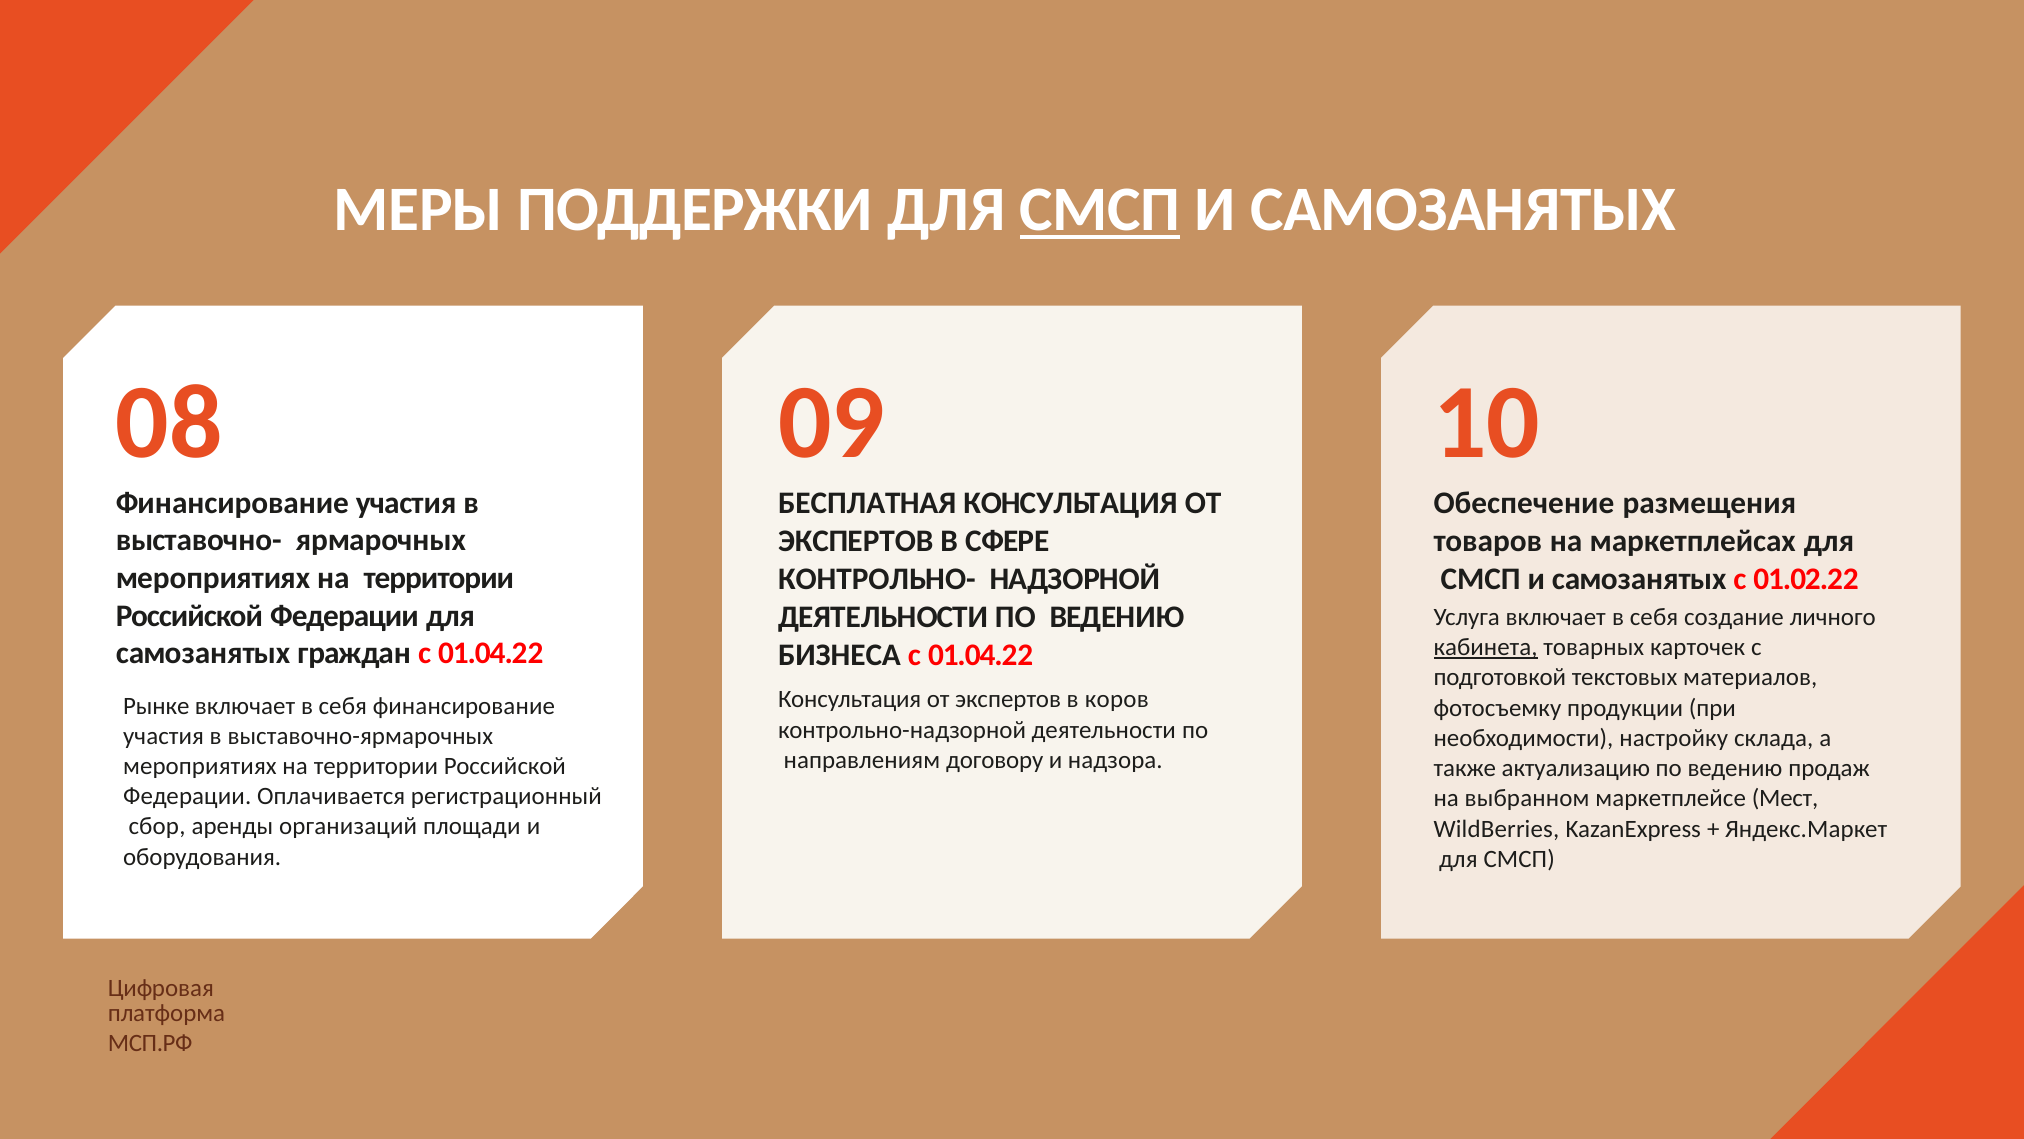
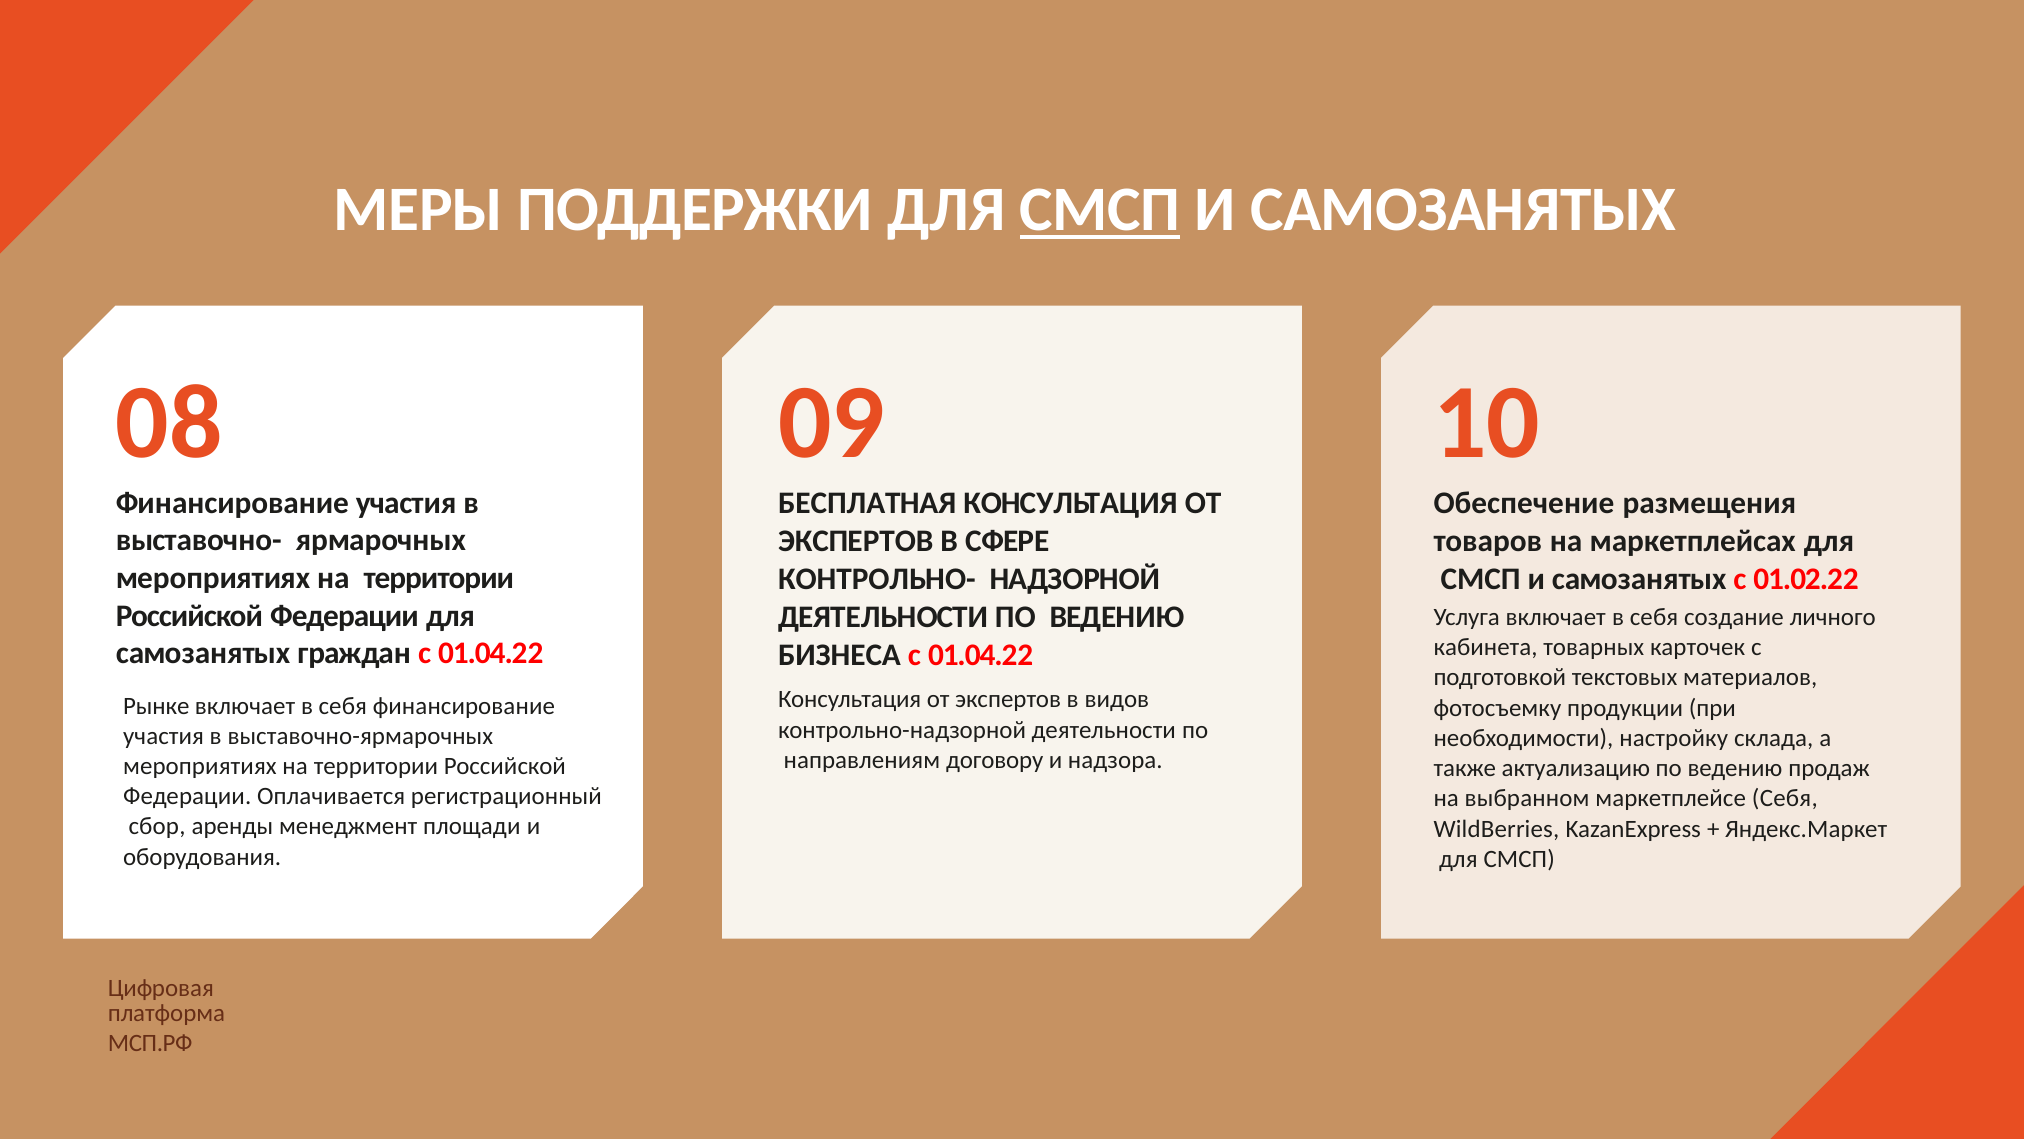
кабинета underline: present -> none
коров: коров -> видов
маркетплейсе Мест: Мест -> Себя
организаций: организаций -> менеджмент
